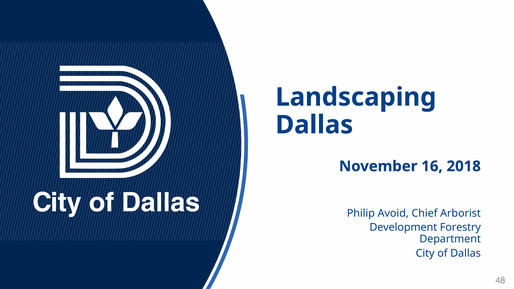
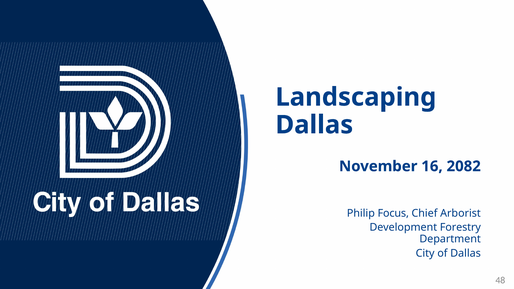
2018: 2018 -> 2082
Avoid: Avoid -> Focus
